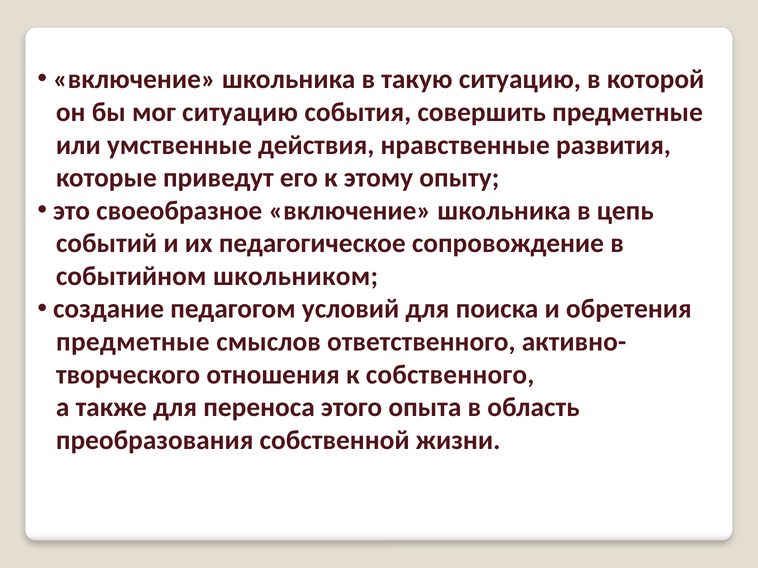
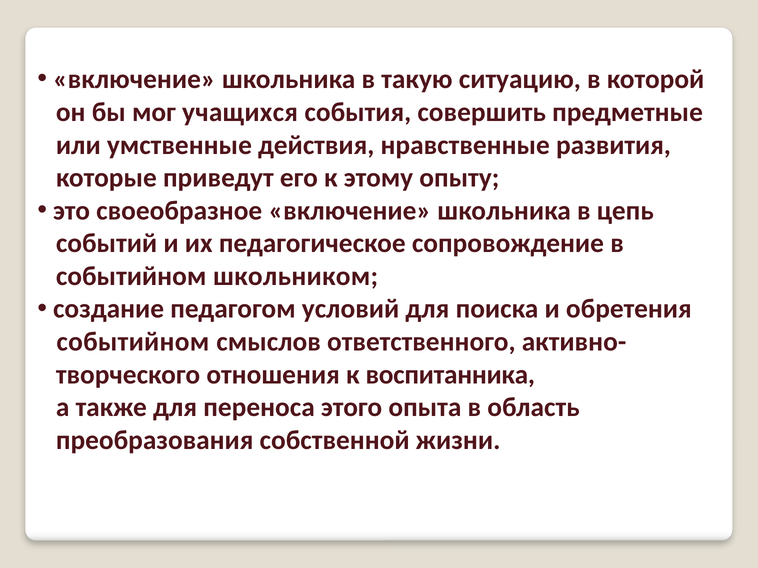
мог ситуацию: ситуацию -> учащихся
предметные at (133, 342): предметные -> событийном
собственного: собственного -> воспитанника
